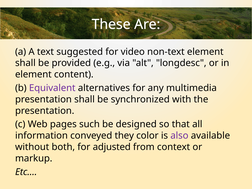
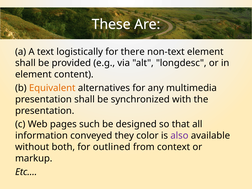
suggested: suggested -> logistically
video: video -> there
Equivalent colour: purple -> orange
adjusted: adjusted -> outlined
